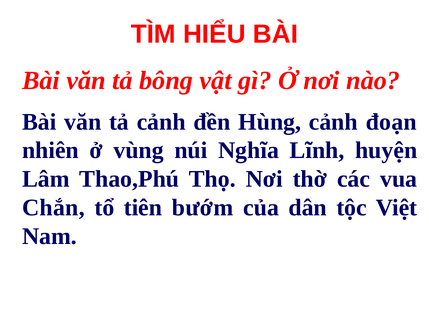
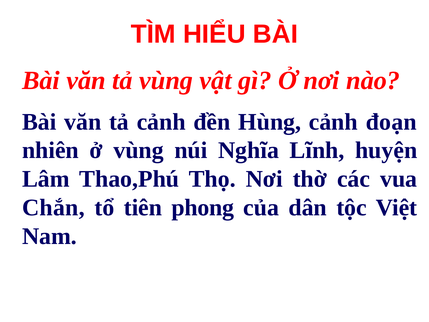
tả bông: bông -> vùng
bướm: bướm -> phong
